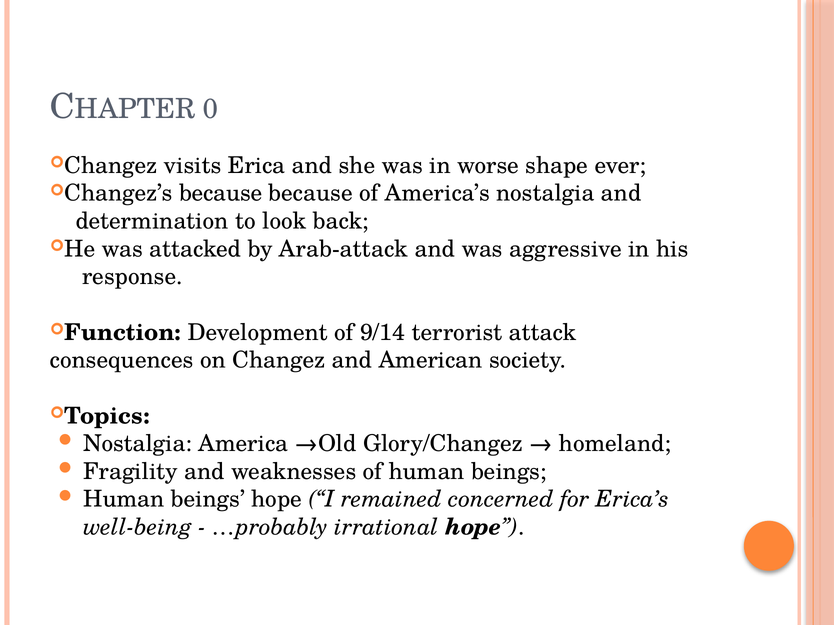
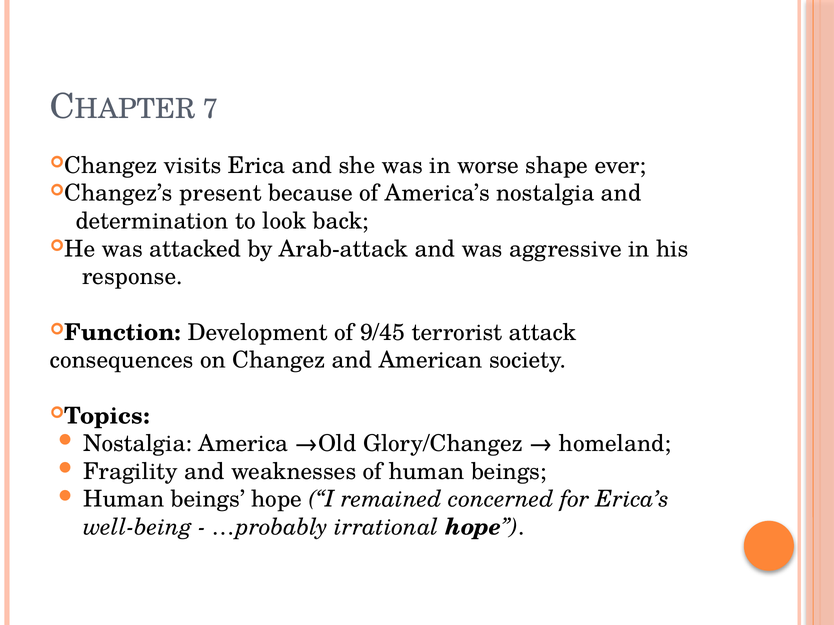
0: 0 -> 7
because at (221, 193): because -> present
9/14: 9/14 -> 9/45
